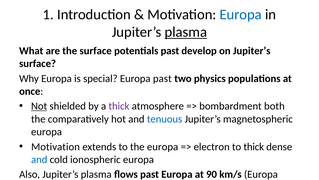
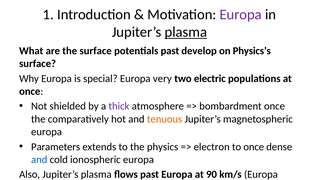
Europa at (241, 14) colour: blue -> purple
on Jupiter’s: Jupiter’s -> Physics’s
Europa past: past -> very
physics: physics -> electric
Not underline: present -> none
bombardment both: both -> once
tenuous colour: blue -> orange
Motivation at (56, 146): Motivation -> Parameters
the europa: europa -> physics
to thick: thick -> once
